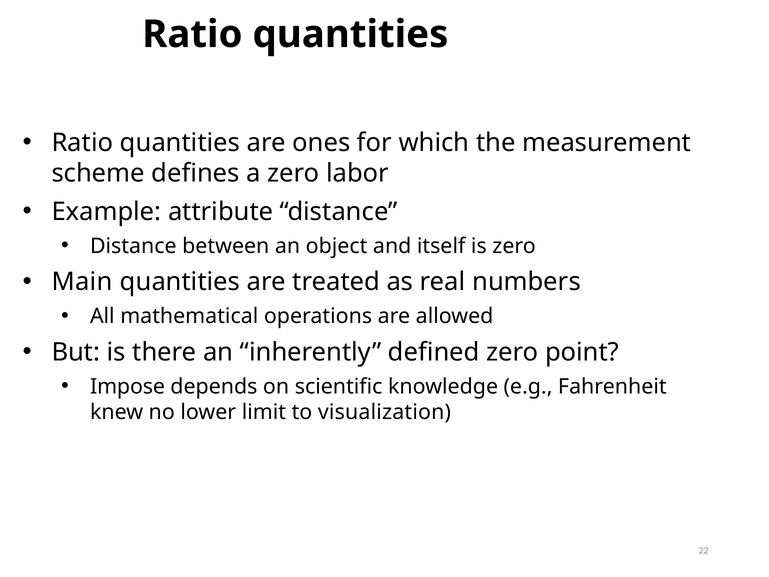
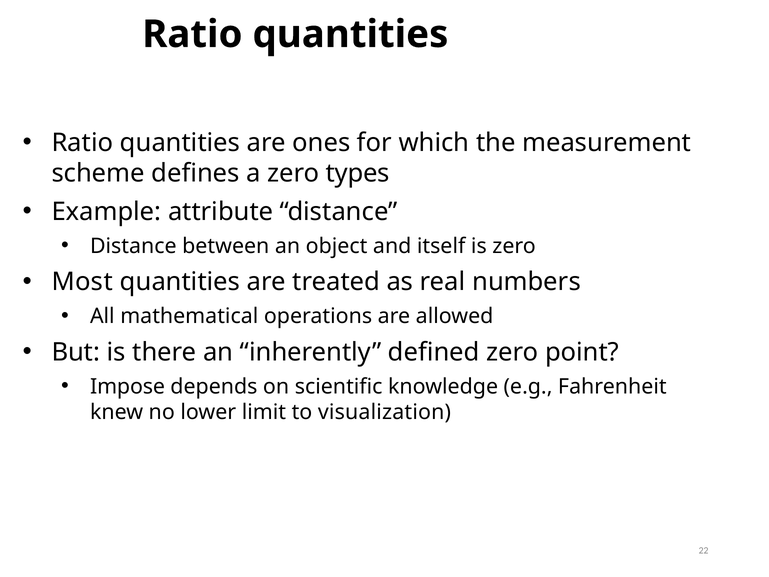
labor: labor -> types
Main: Main -> Most
